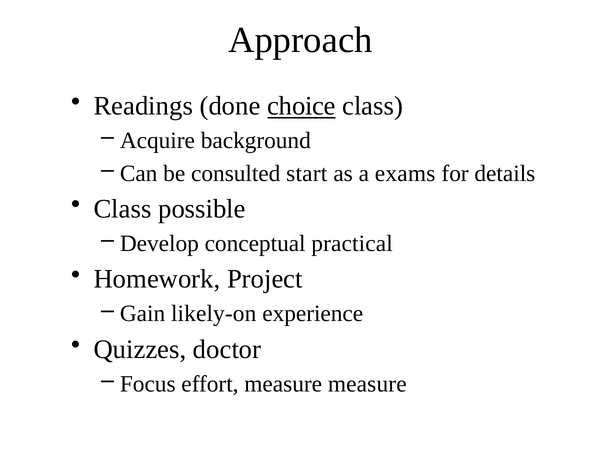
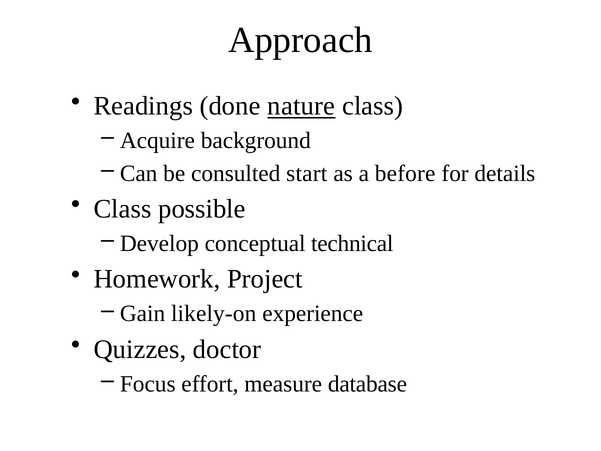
choice: choice -> nature
exams: exams -> before
practical: practical -> technical
measure measure: measure -> database
